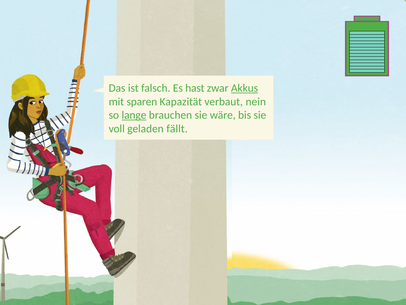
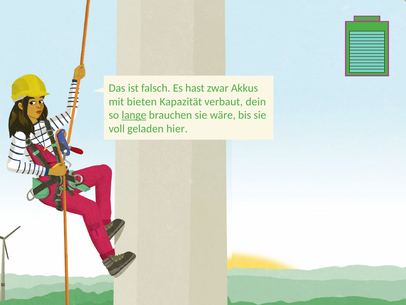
Akkus underline: present -> none
sparen: sparen -> bieten
nein: nein -> dein
fällt: fällt -> hier
